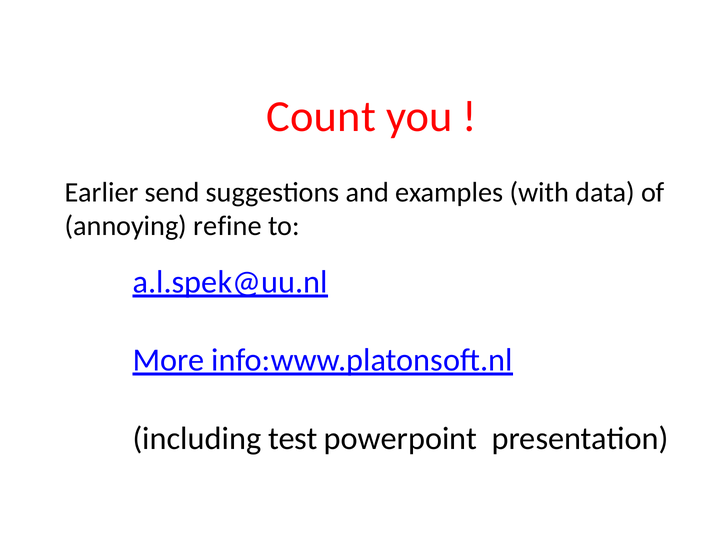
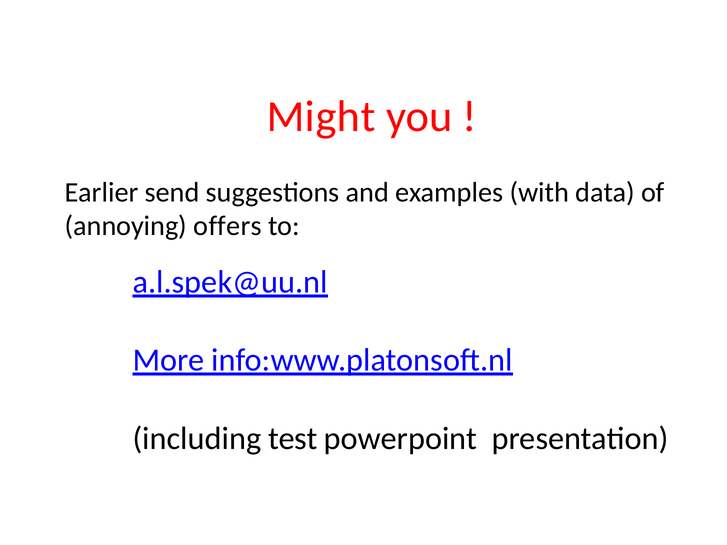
Count: Count -> Might
refine: refine -> offers
